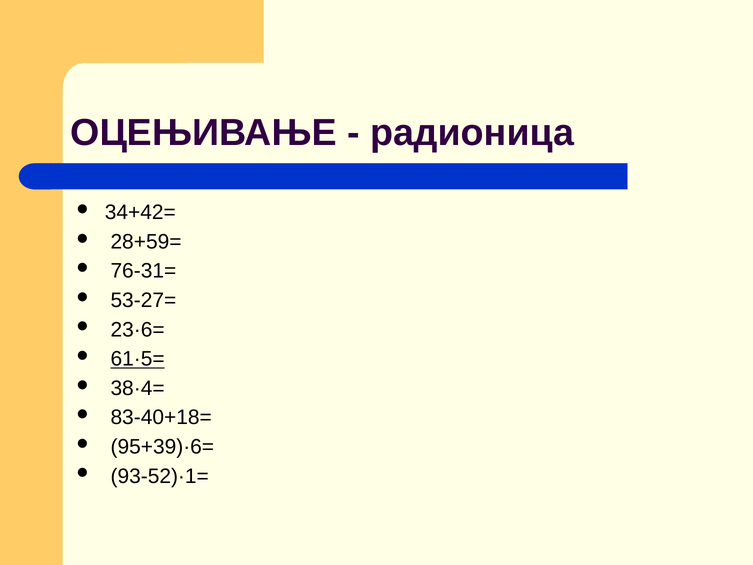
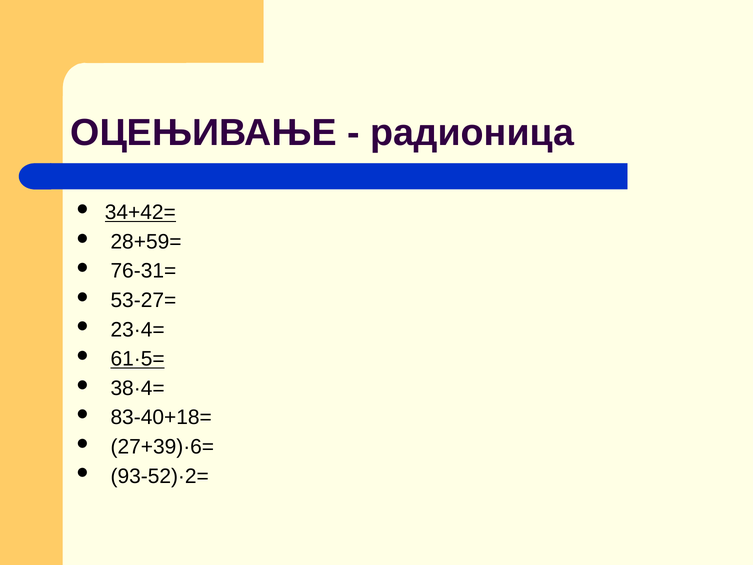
34+42= underline: none -> present
23·6=: 23·6= -> 23·4=
95+39)·6=: 95+39)·6= -> 27+39)·6=
93-52)·1=: 93-52)·1= -> 93-52)·2=
